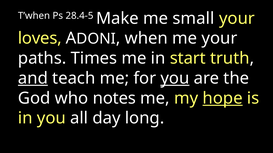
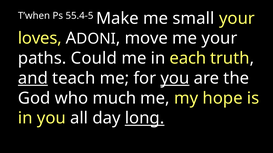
28.4-5: 28.4-5 -> 55.4-5
when: when -> move
Times: Times -> Could
start: start -> each
notes: notes -> much
hope underline: present -> none
long underline: none -> present
